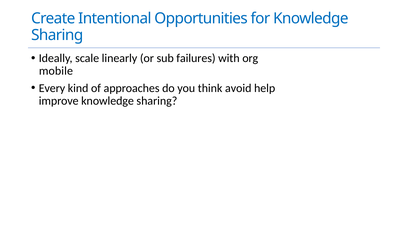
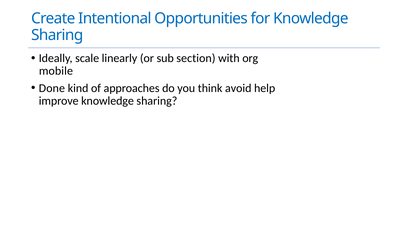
failures: failures -> section
Every: Every -> Done
